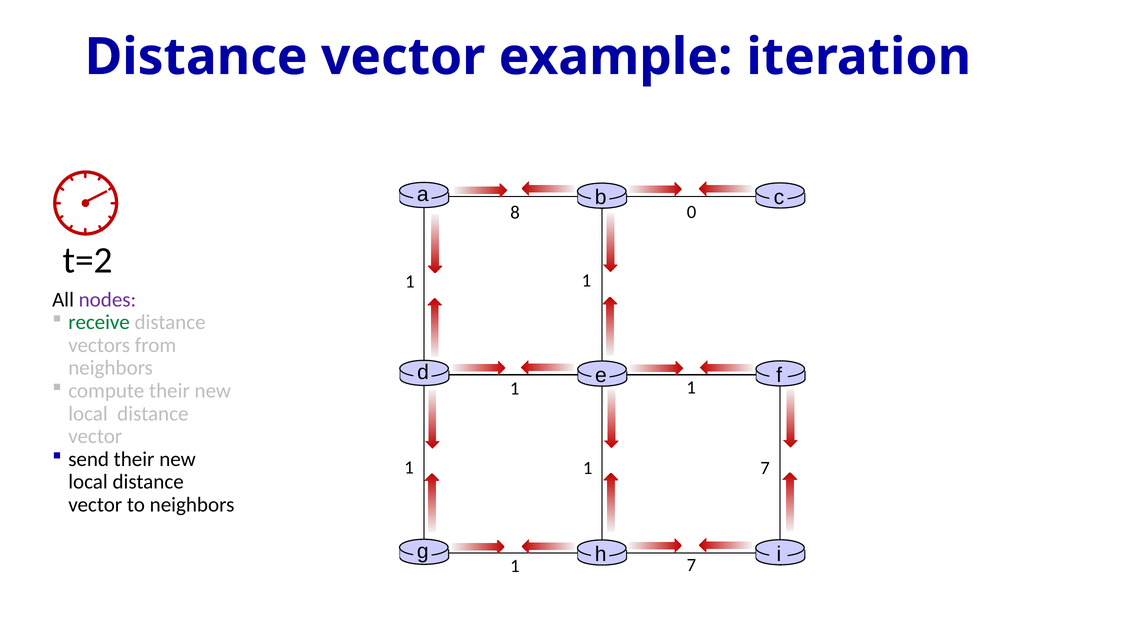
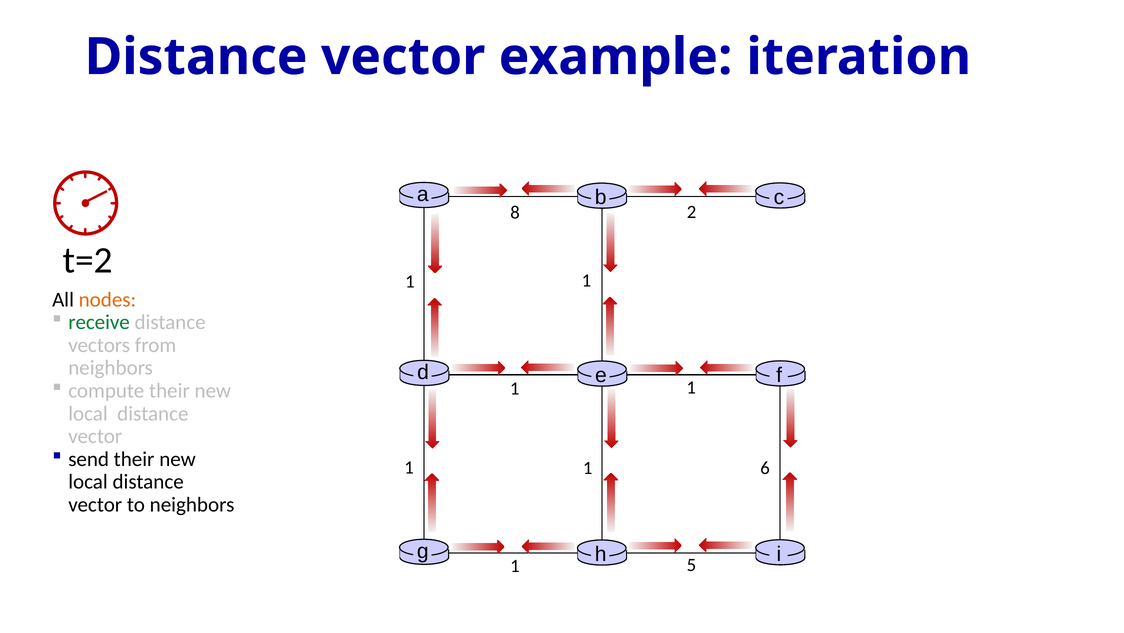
0: 0 -> 2
nodes colour: purple -> orange
7 at (765, 468): 7 -> 6
7 at (691, 565): 7 -> 5
